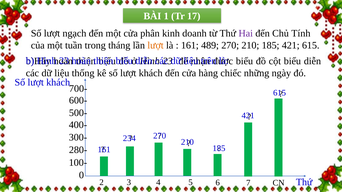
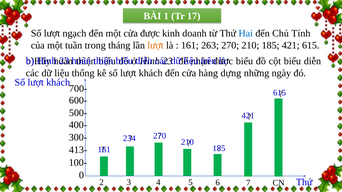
cửa phân: phân -> được
Hai colour: purple -> blue
489: 489 -> 263
chiếc: chiếc -> dựng
280-: 280- -> 413-
